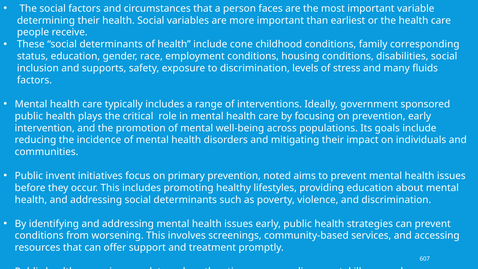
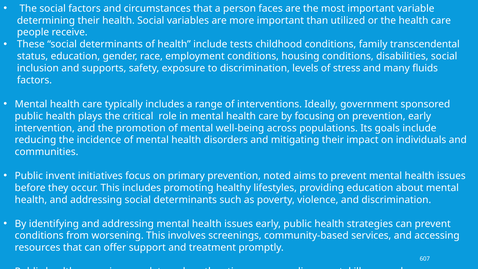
earliest: earliest -> utilized
cone: cone -> tests
corresponding: corresponding -> transcendental
